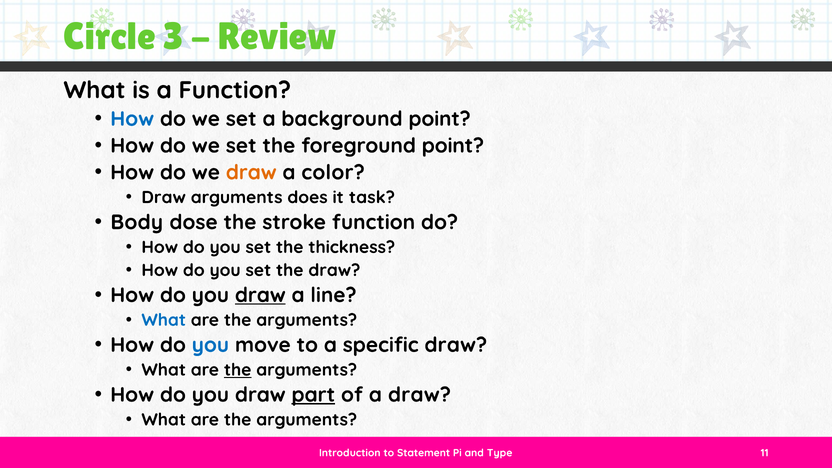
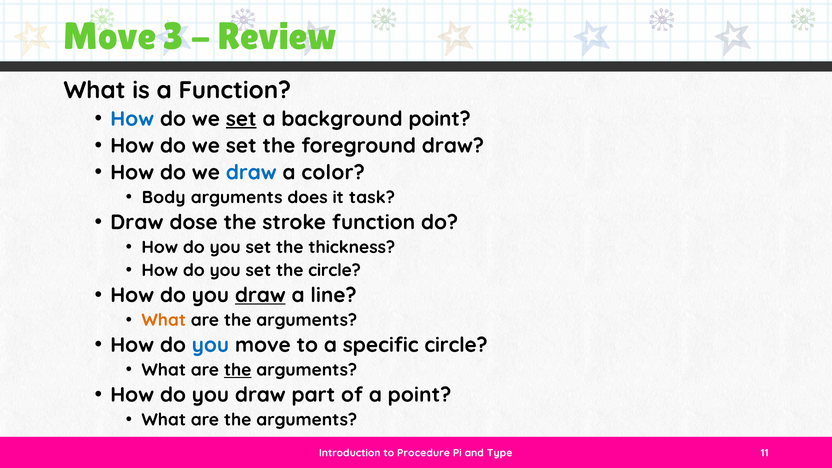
Circle at (110, 37): Circle -> Move
set at (241, 119) underline: none -> present
foreground point: point -> draw
draw at (251, 172) colour: orange -> blue
Draw at (164, 197): Draw -> Body
Body at (137, 222): Body -> Draw
the draw: draw -> circle
What at (164, 320) colour: blue -> orange
specific draw: draw -> circle
part underline: present -> none
a draw: draw -> point
Statement: Statement -> Procedure
